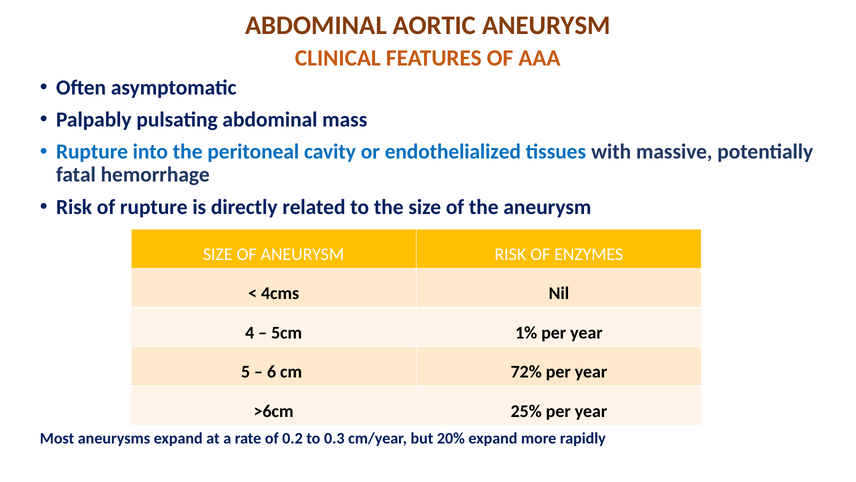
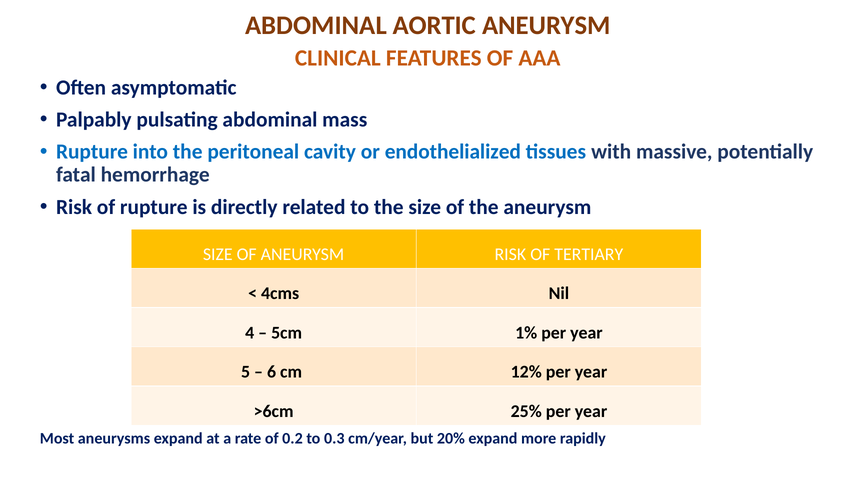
ENZYMES: ENZYMES -> TERTIARY
72%: 72% -> 12%
